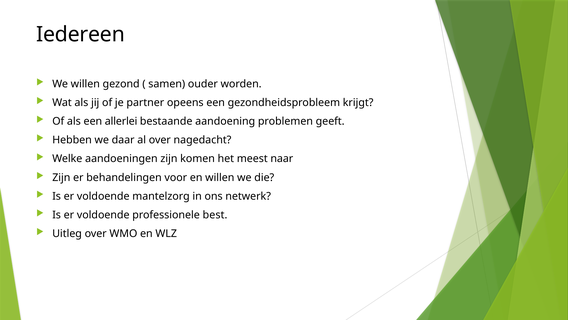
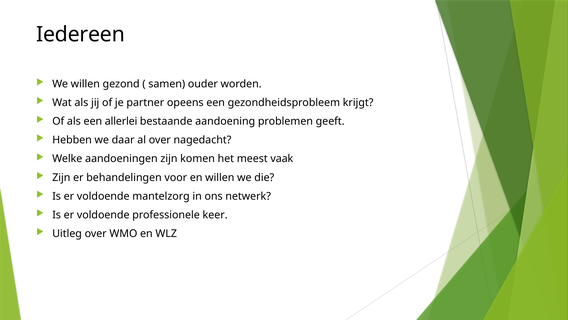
naar: naar -> vaak
best: best -> keer
